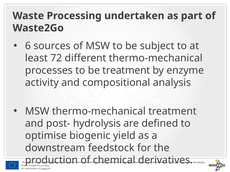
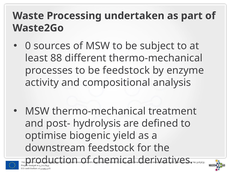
6: 6 -> 0
72: 72 -> 88
be treatment: treatment -> feedstock
